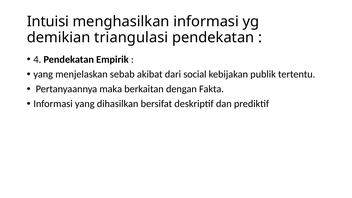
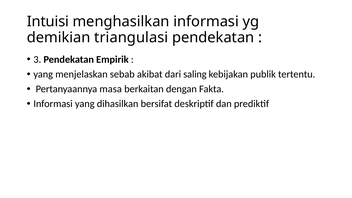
4: 4 -> 3
social: social -> saling
maka: maka -> masa
